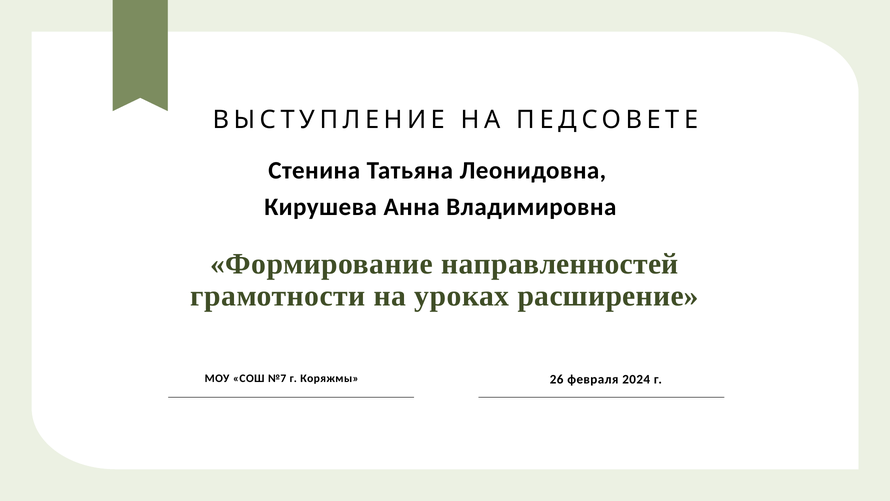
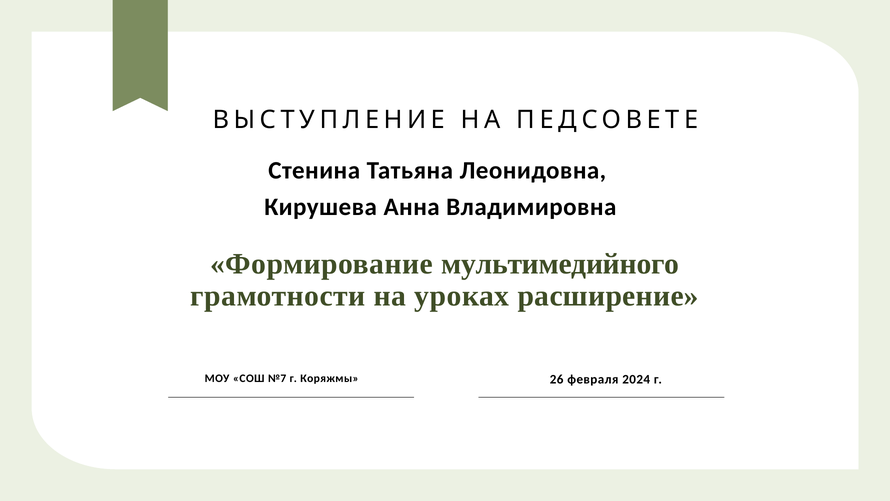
направленностей: направленностей -> мультимедийного
